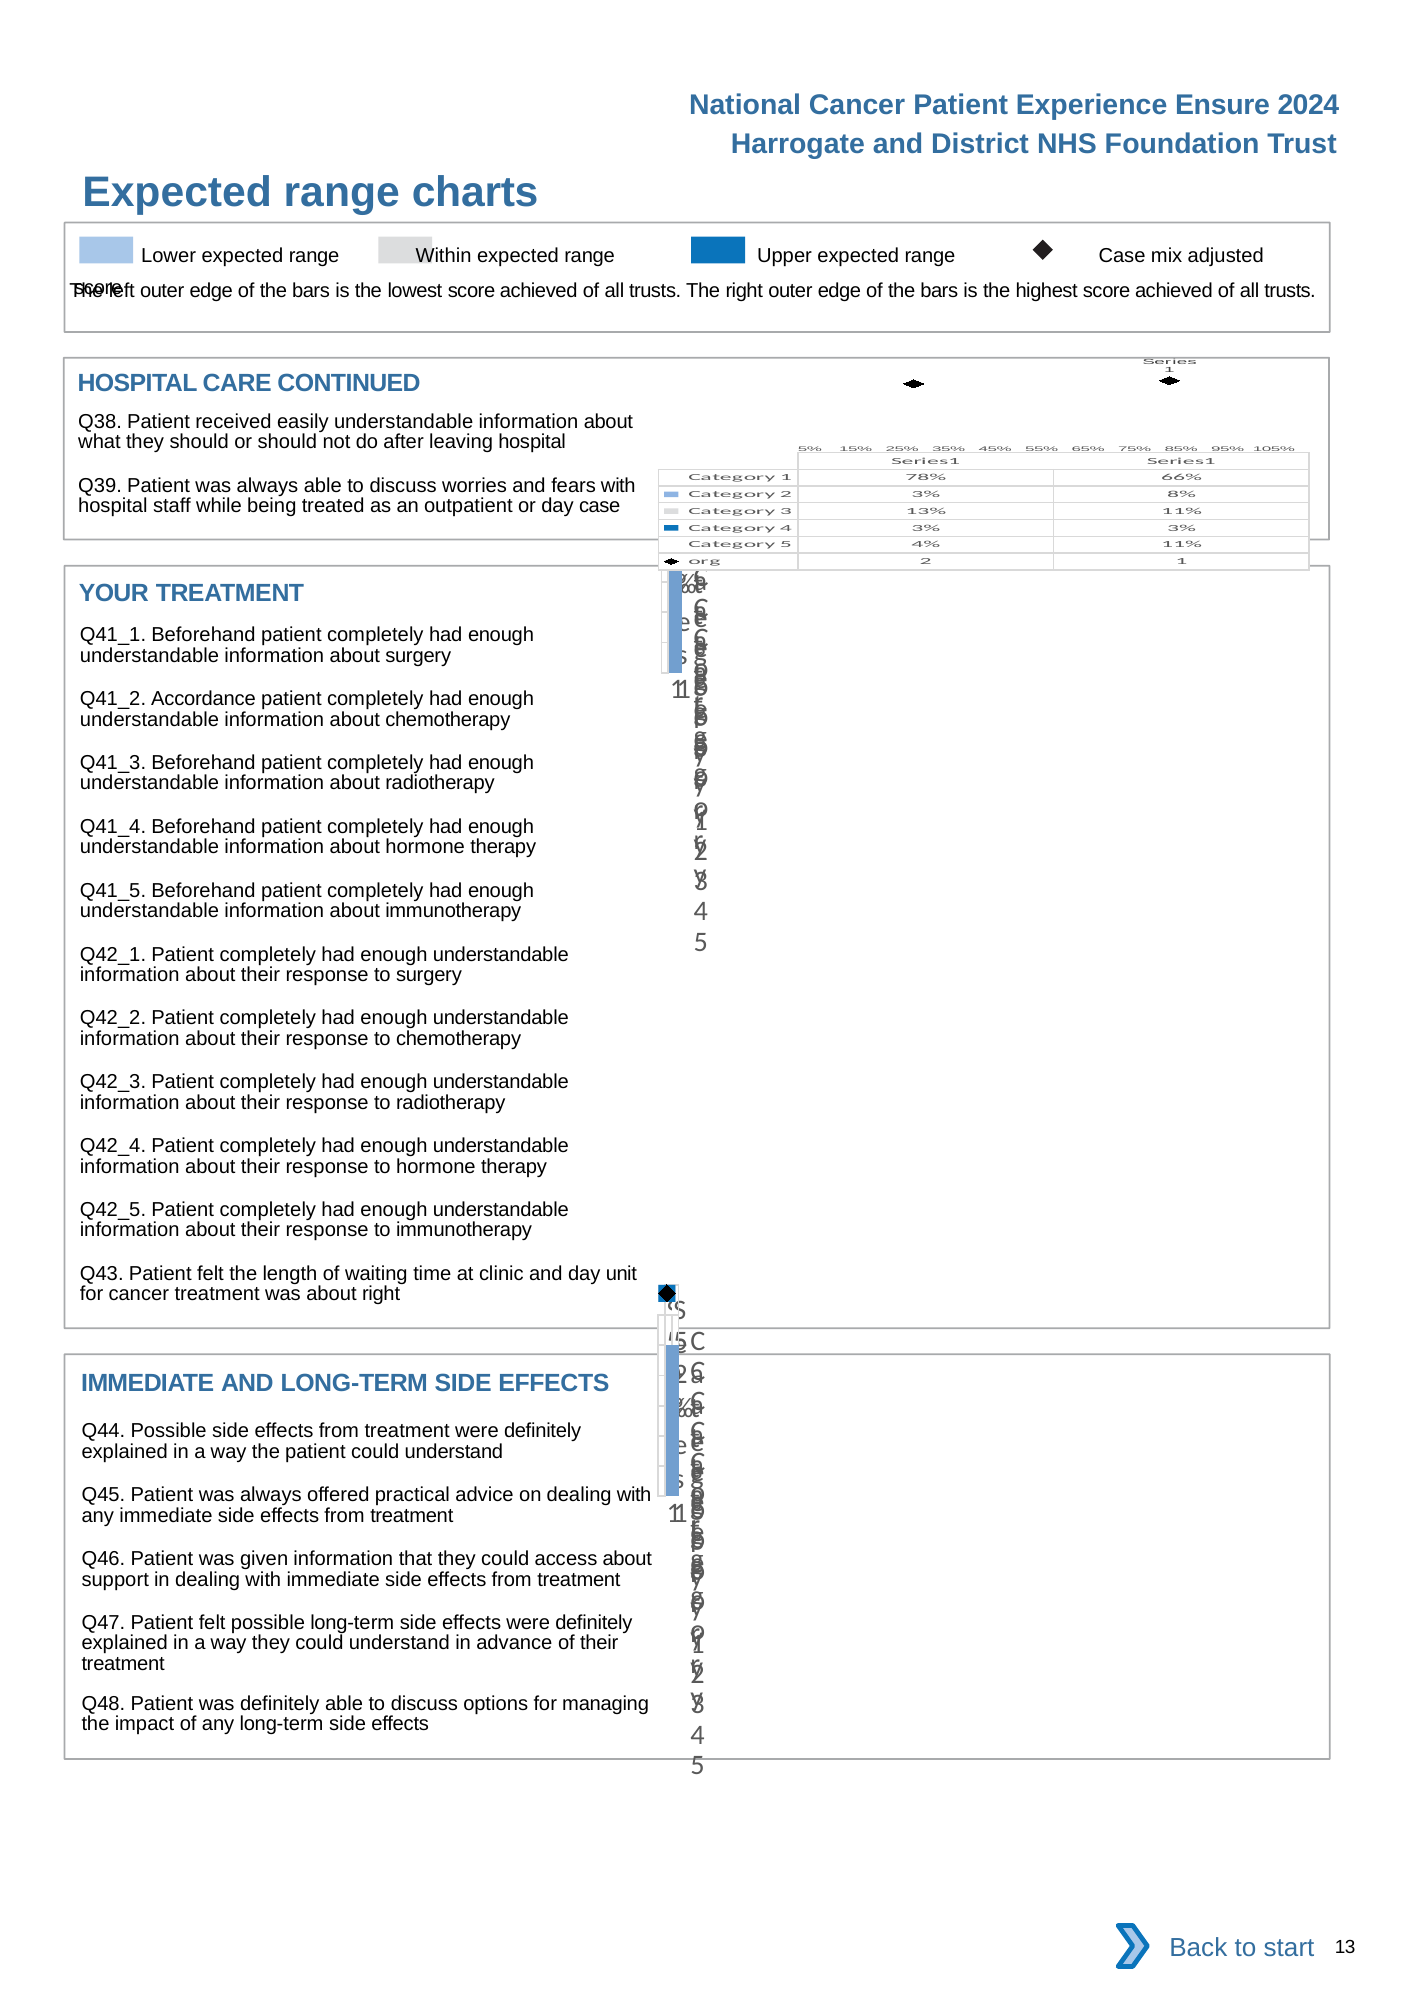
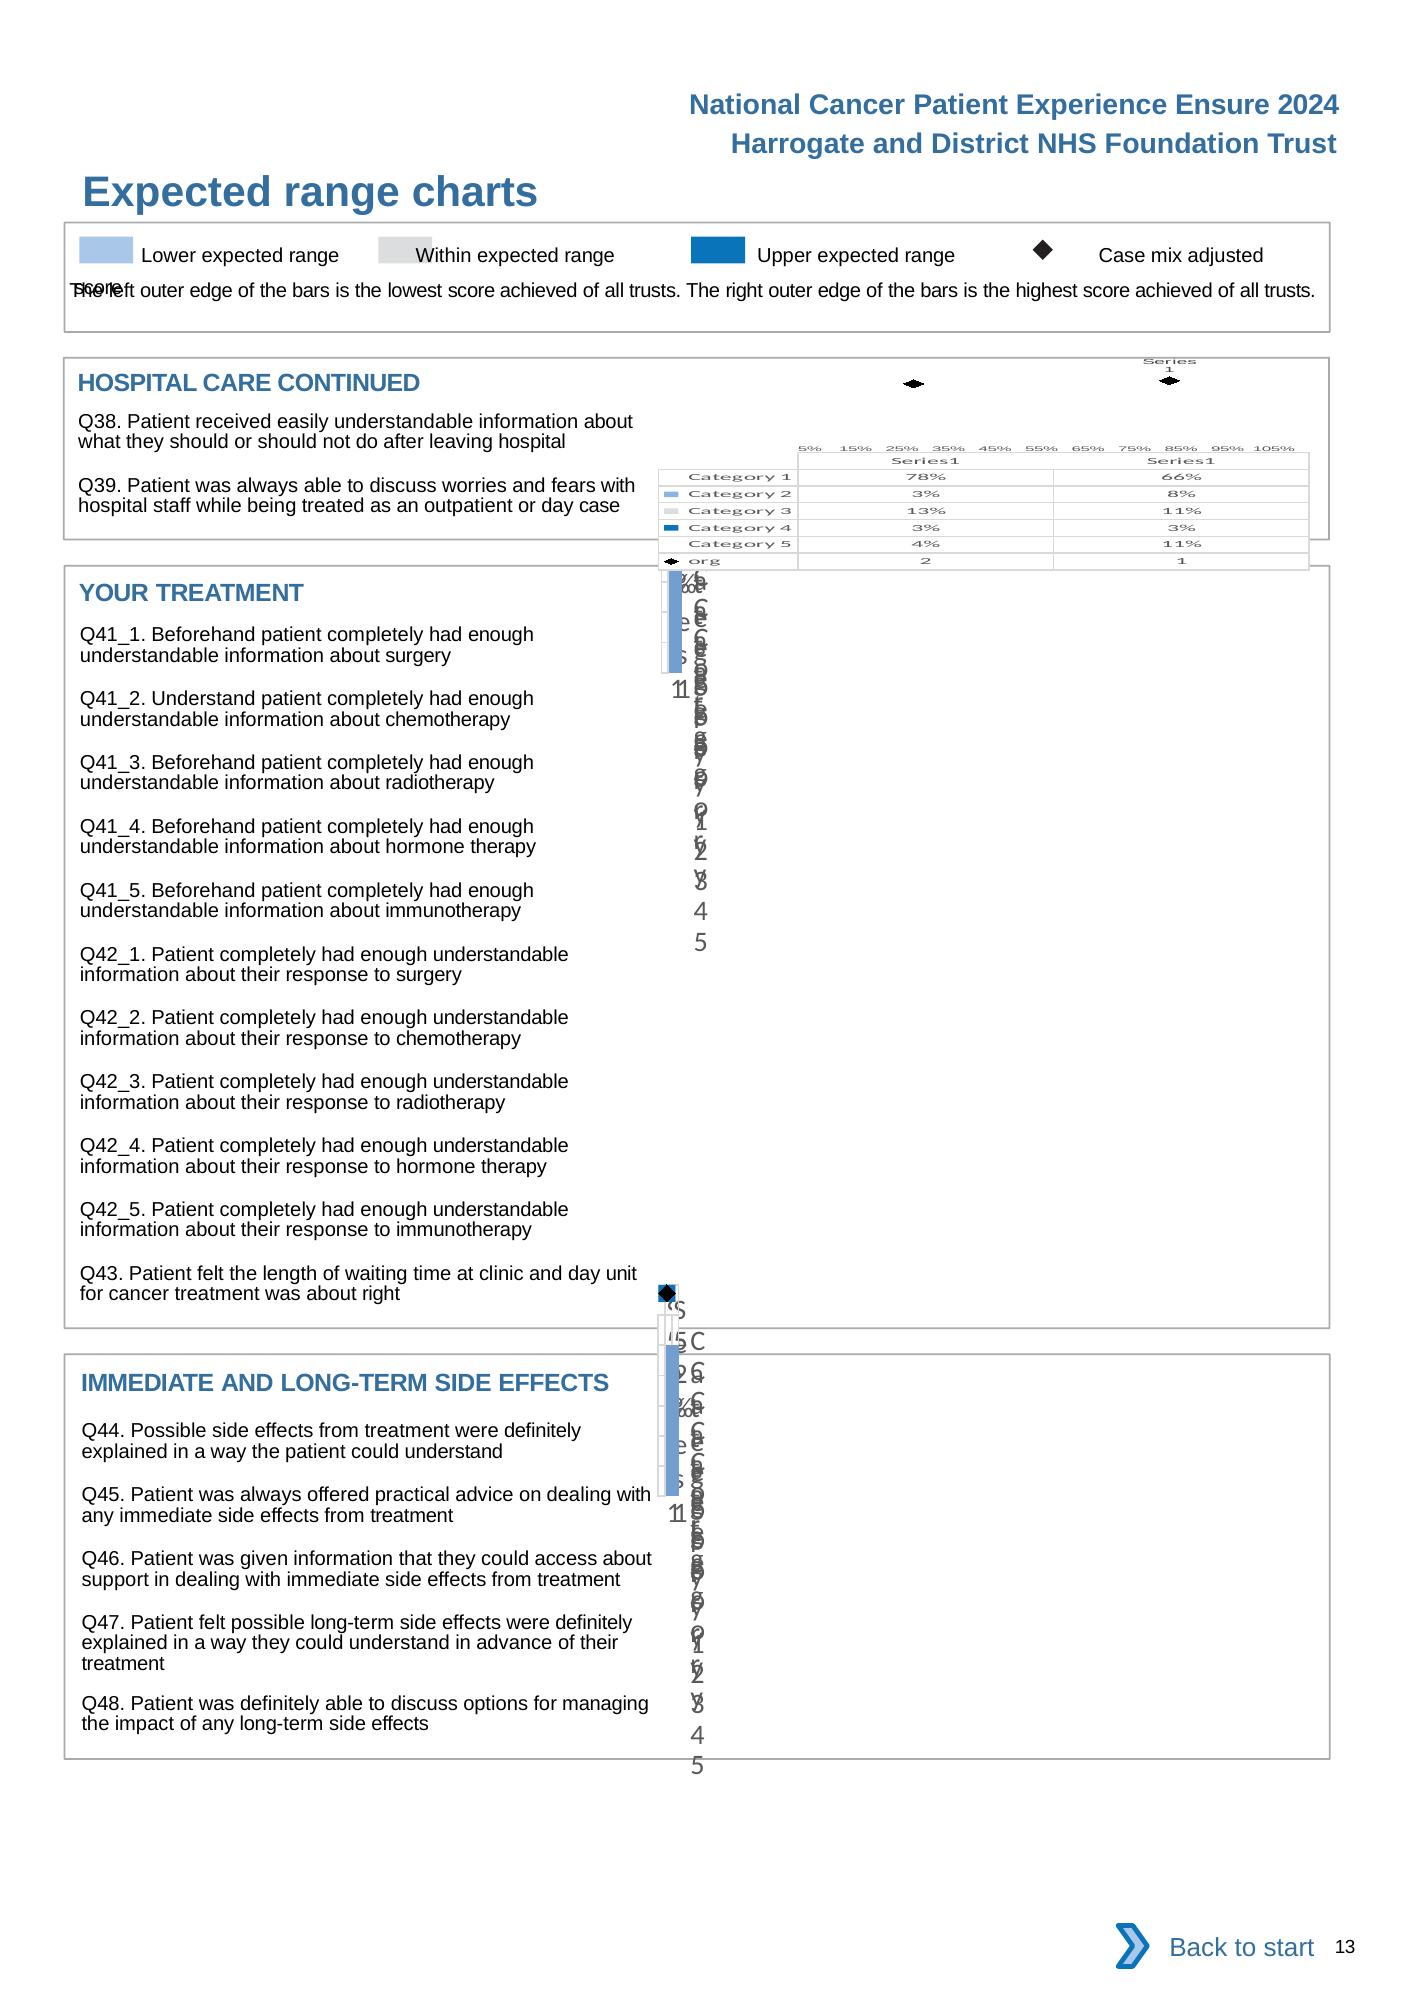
Q41_2 Accordance: Accordance -> Understand
